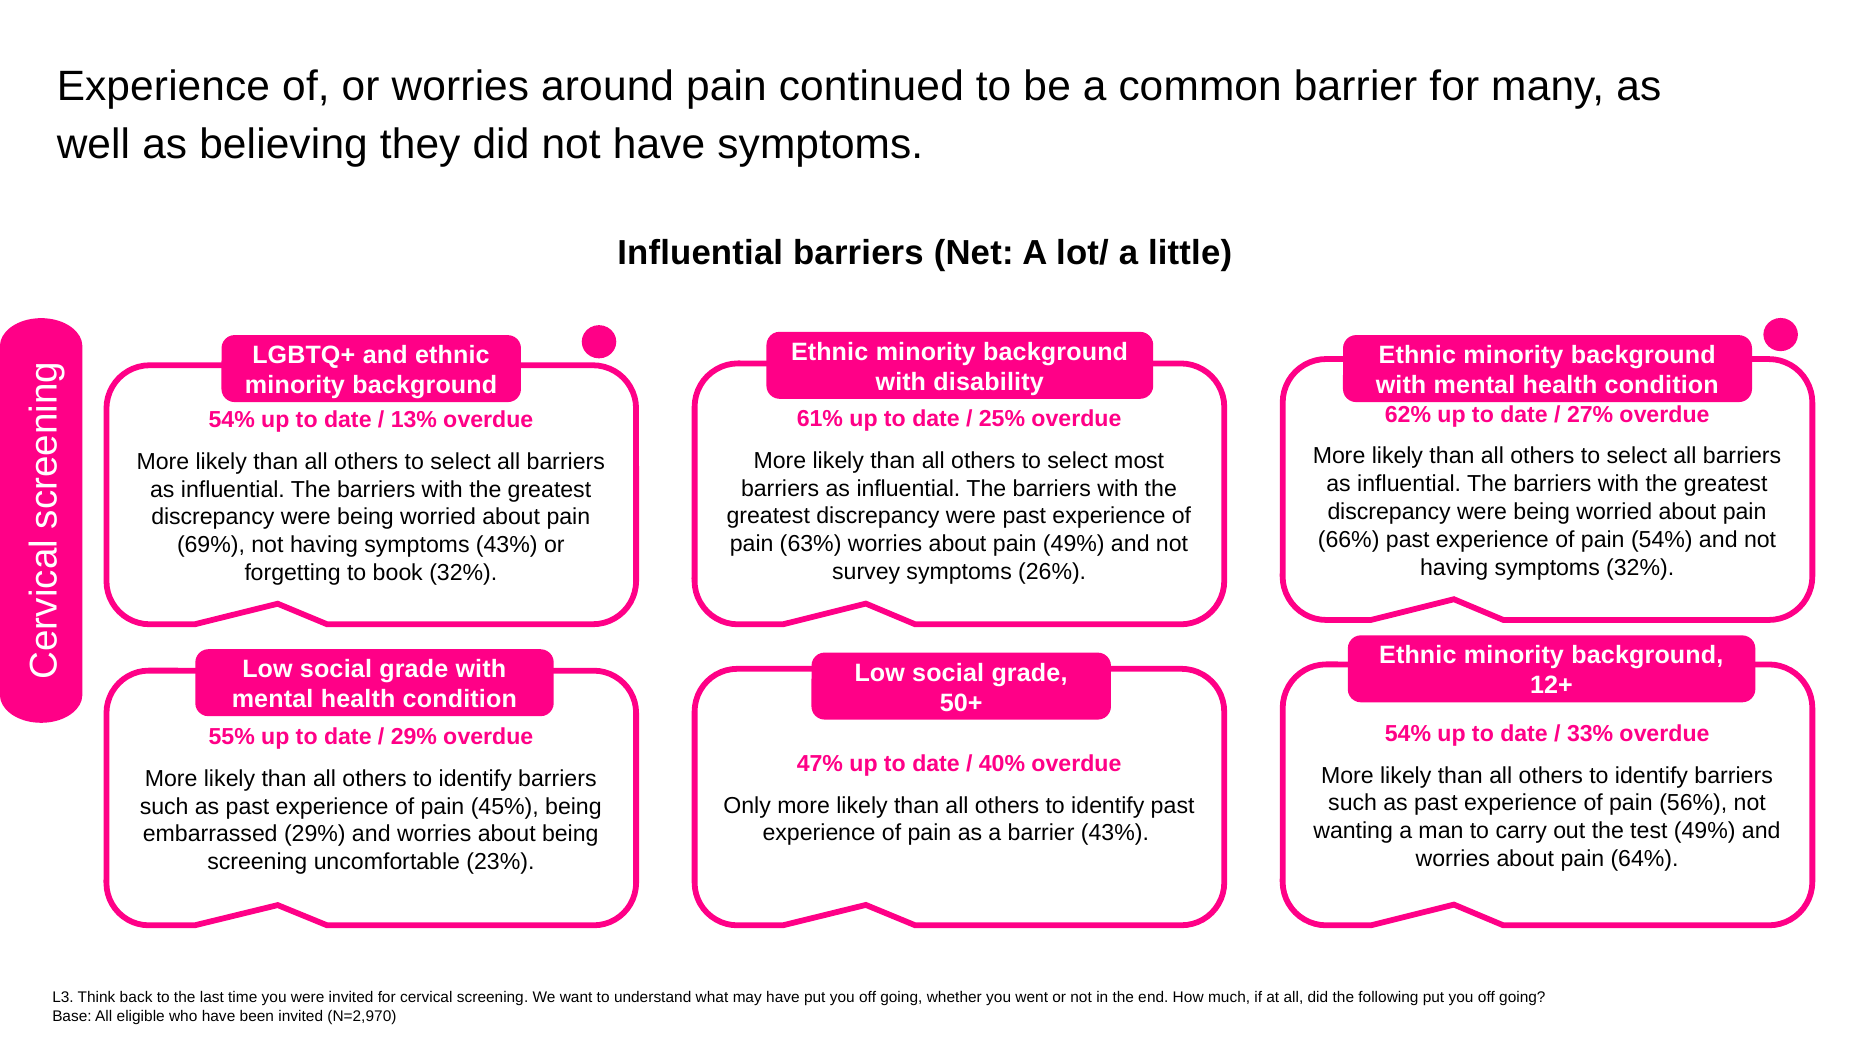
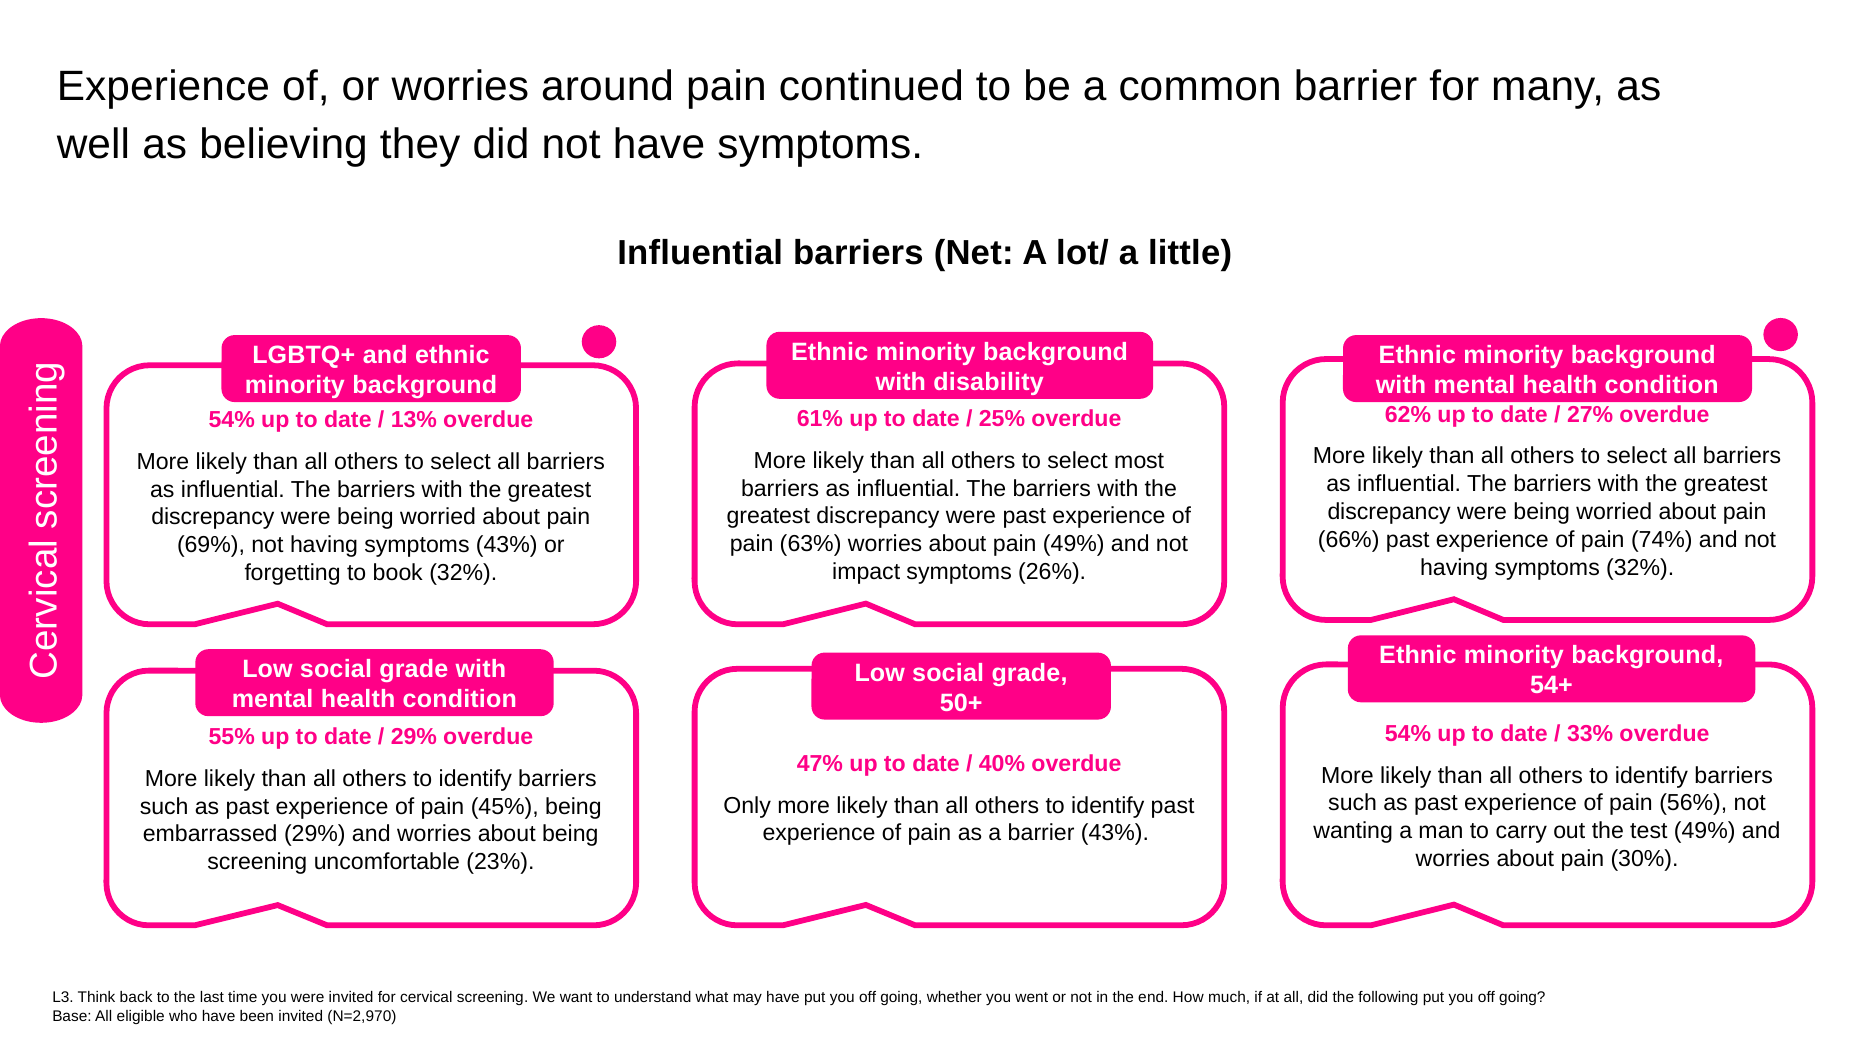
pain 54%: 54% -> 74%
survey: survey -> impact
12+: 12+ -> 54+
64%: 64% -> 30%
